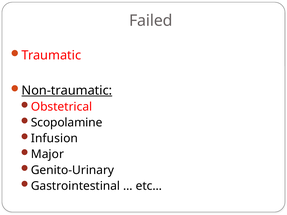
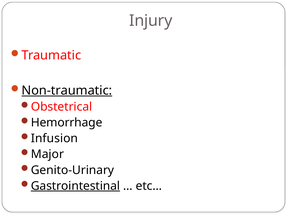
Failed: Failed -> Injury
Scopolamine: Scopolamine -> Hemorrhage
Gastrointestinal underline: none -> present
